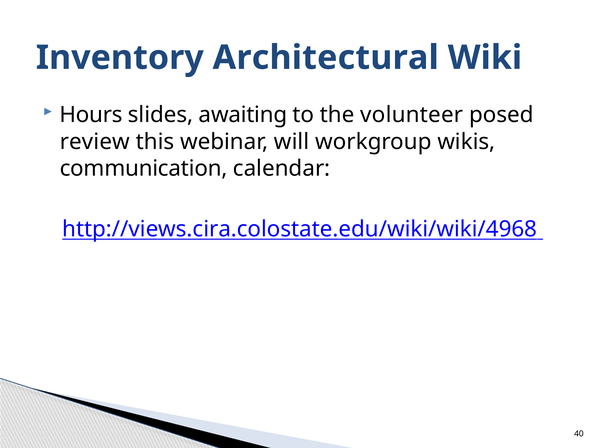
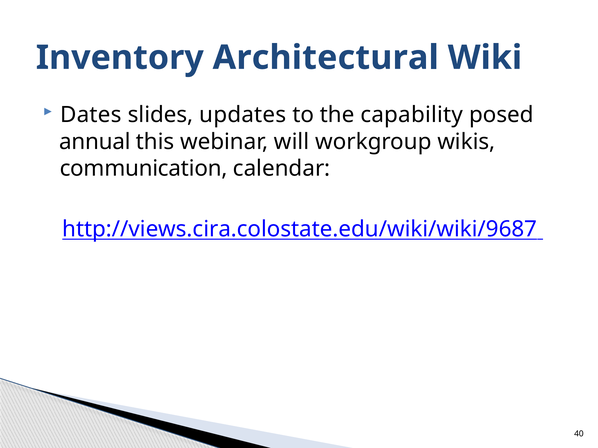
Hours: Hours -> Dates
awaiting: awaiting -> updates
volunteer: volunteer -> capability
review: review -> annual
http://views.cira.colostate.edu/wiki/wiki/4968: http://views.cira.colostate.edu/wiki/wiki/4968 -> http://views.cira.colostate.edu/wiki/wiki/9687
